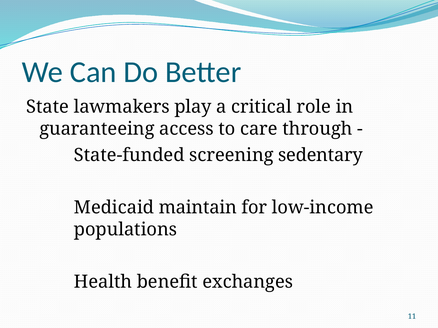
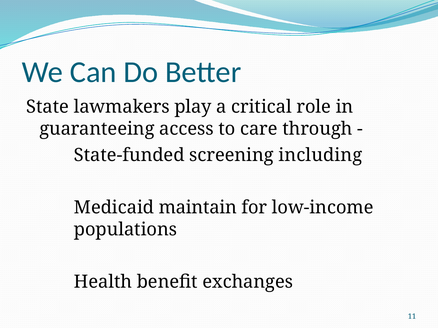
sedentary: sedentary -> including
